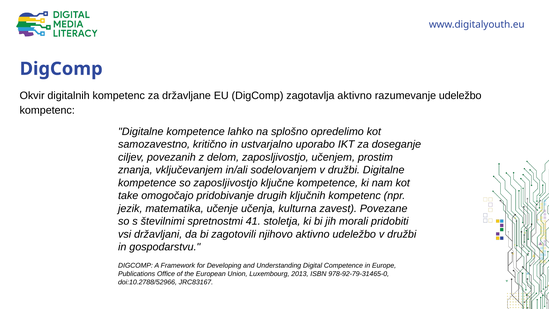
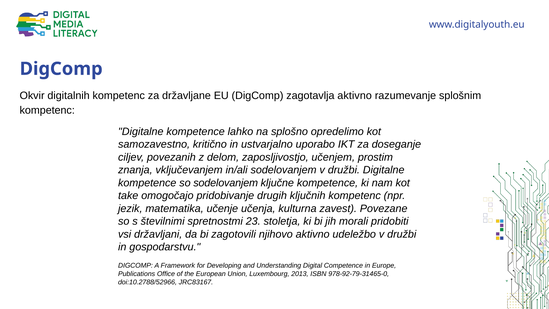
razumevanje udeležbo: udeležbo -> splošnim
so zaposljivostjo: zaposljivostjo -> sodelovanjem
41: 41 -> 23
